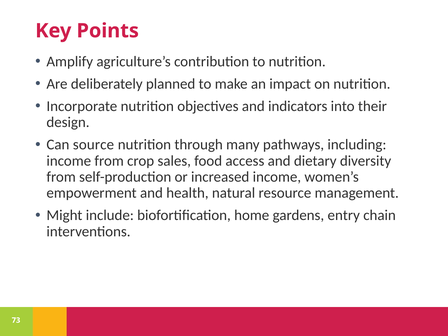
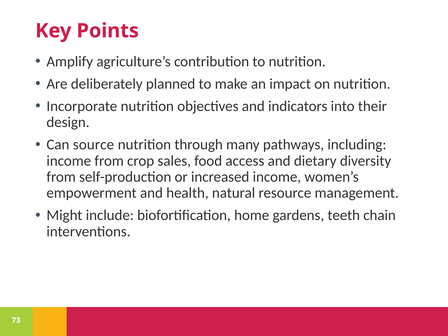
entry: entry -> teeth
